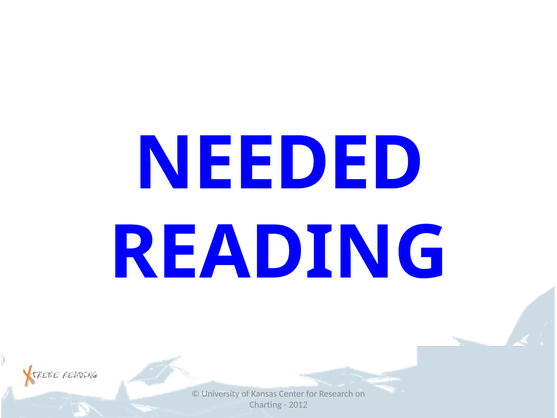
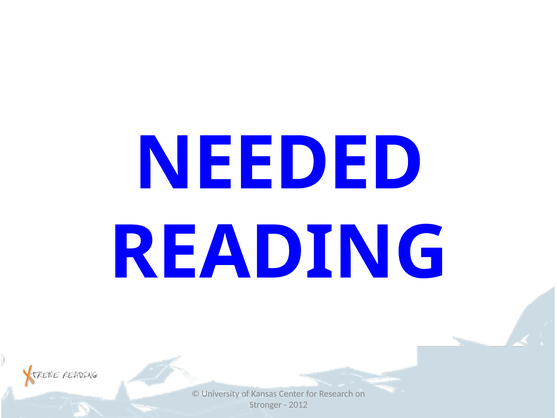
Charting: Charting -> Stronger
